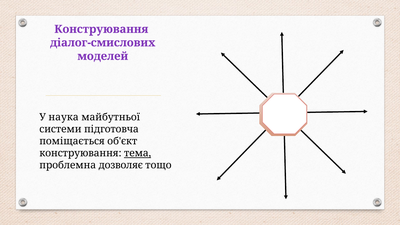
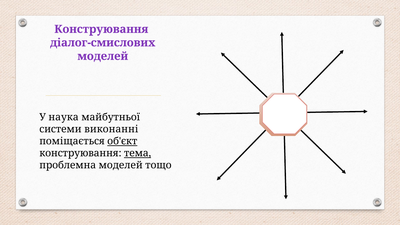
підготовча: підготовча -> виконанні
об'єкт underline: none -> present
проблемна дозволяє: дозволяє -> моделей
